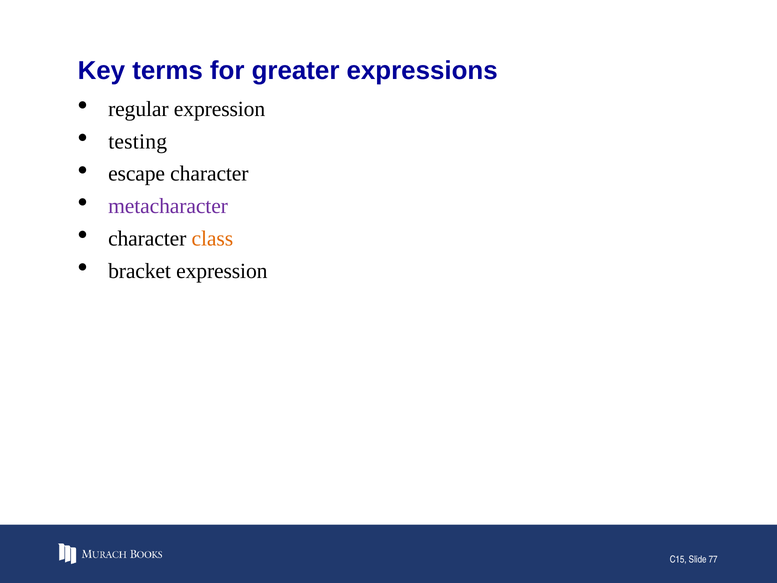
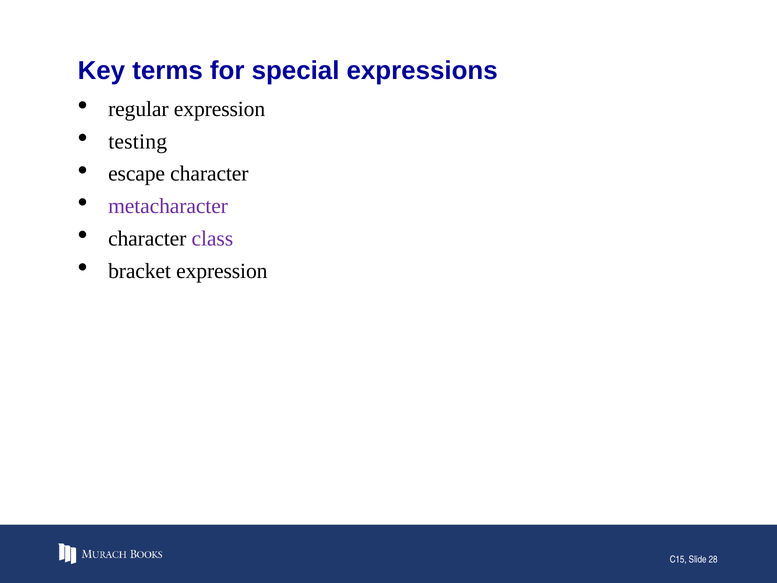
greater: greater -> special
class colour: orange -> purple
77: 77 -> 28
